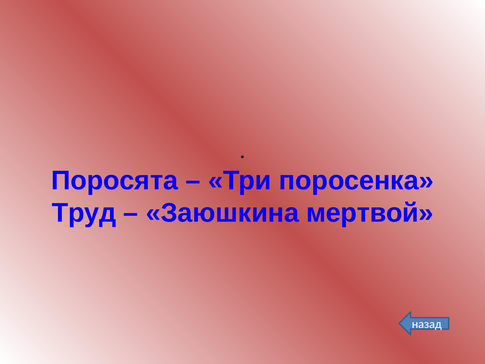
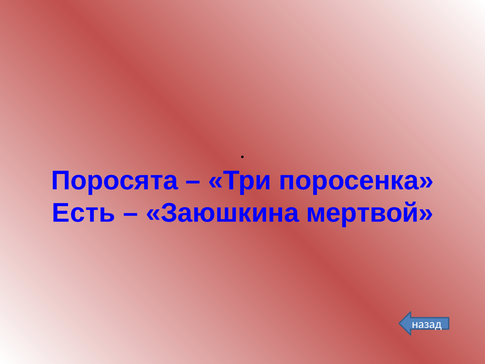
Труд: Труд -> Есть
